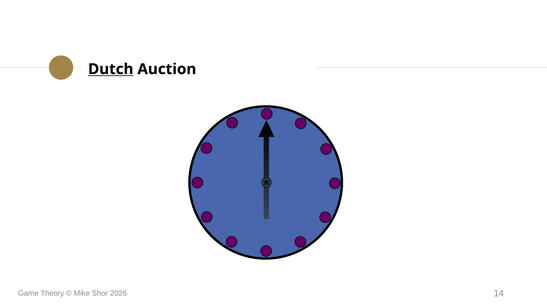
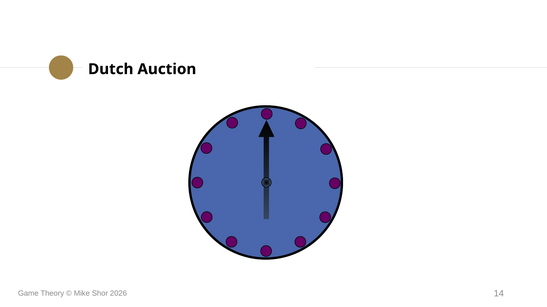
Dutch underline: present -> none
